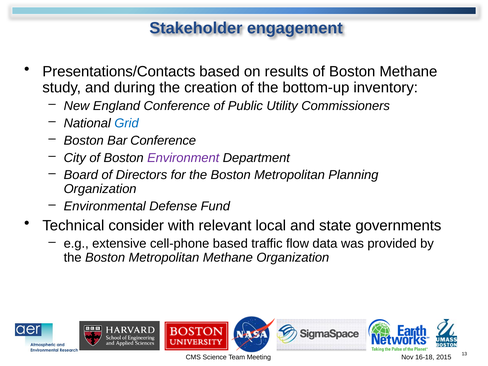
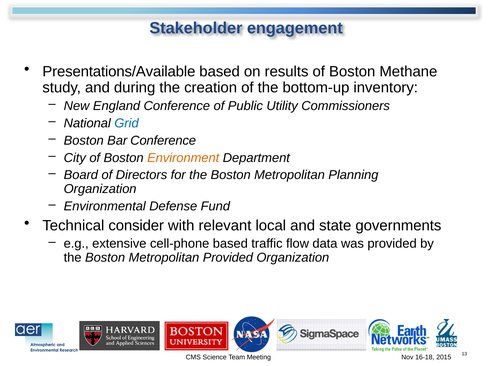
Presentations/Contacts: Presentations/Contacts -> Presentations/Available
Environment colour: purple -> orange
Metropolitan Methane: Methane -> Provided
